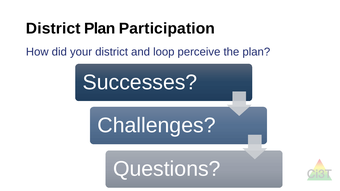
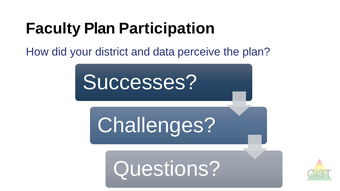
District at (53, 29): District -> Faculty
loop: loop -> data
